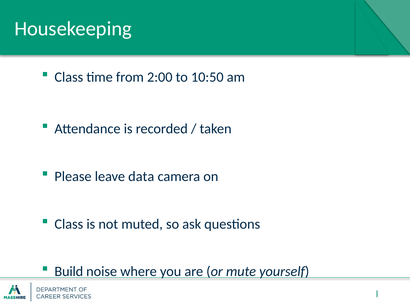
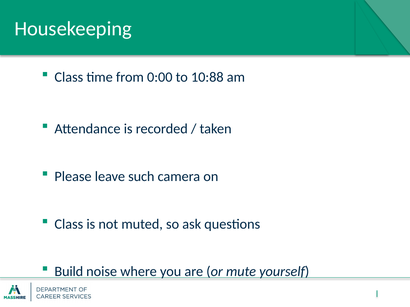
2:00: 2:00 -> 0:00
10:50: 10:50 -> 10:88
data: data -> such
